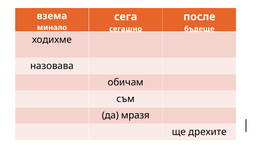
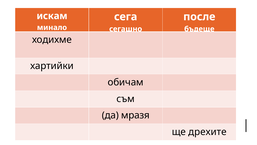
взема: взема -> искам
назовава: назовава -> хартийки
